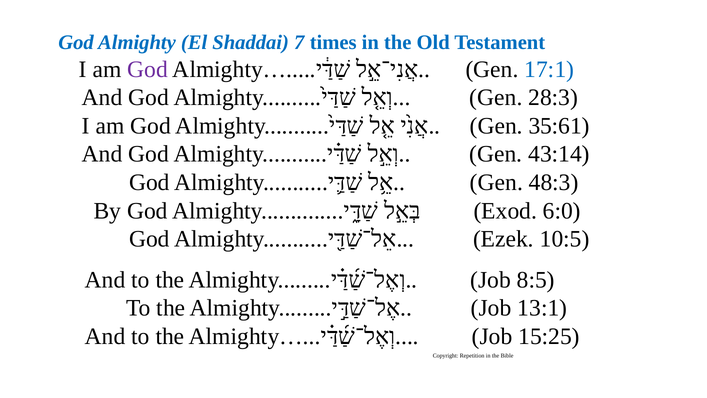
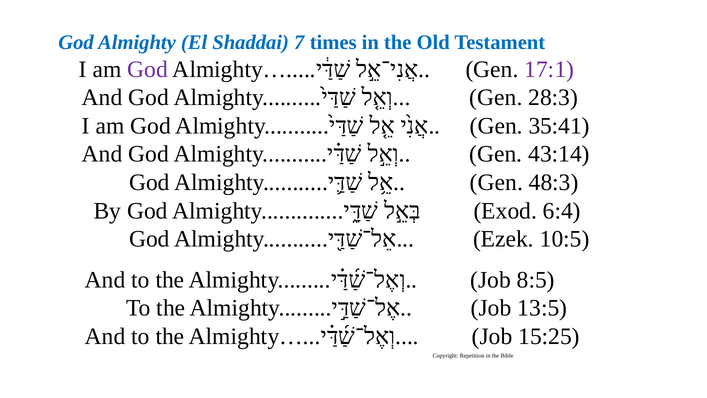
17:1 colour: blue -> purple
35:61: 35:61 -> 35:41
6:0: 6:0 -> 6:4
13:1: 13:1 -> 13:5
